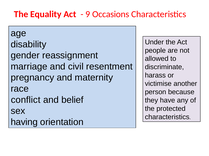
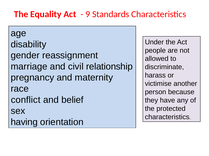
Occasions: Occasions -> Standards
resentment: resentment -> relationship
